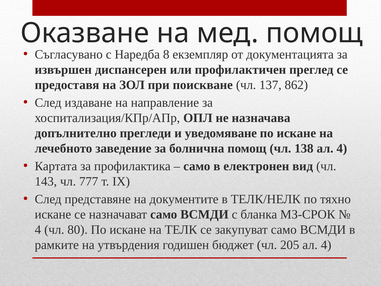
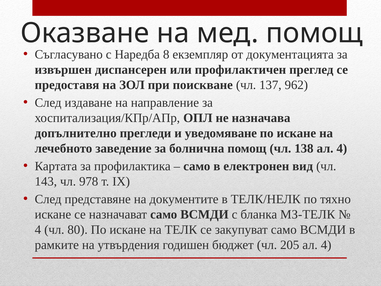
862: 862 -> 962
777: 777 -> 978
МЗ-СРОК: МЗ-СРОК -> МЗ-ТЕЛК
